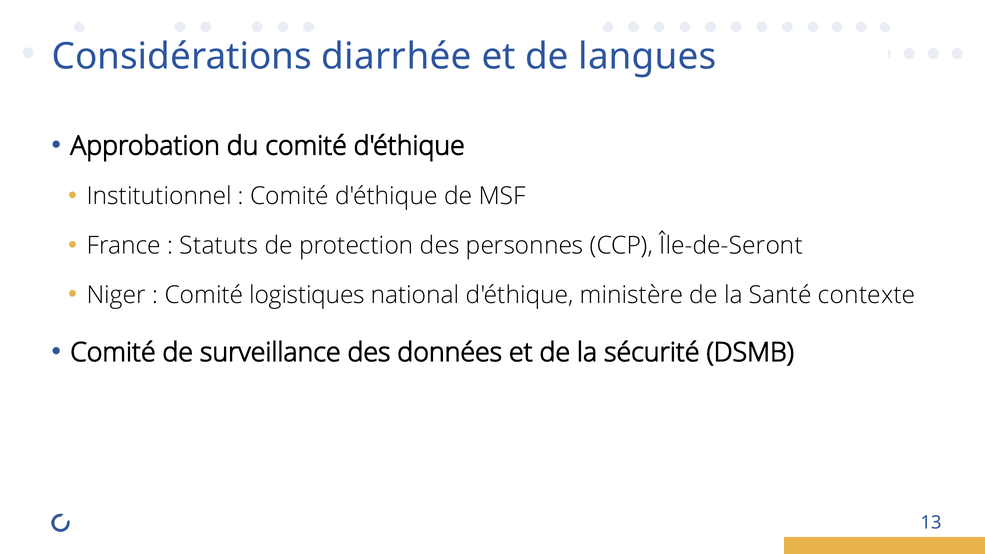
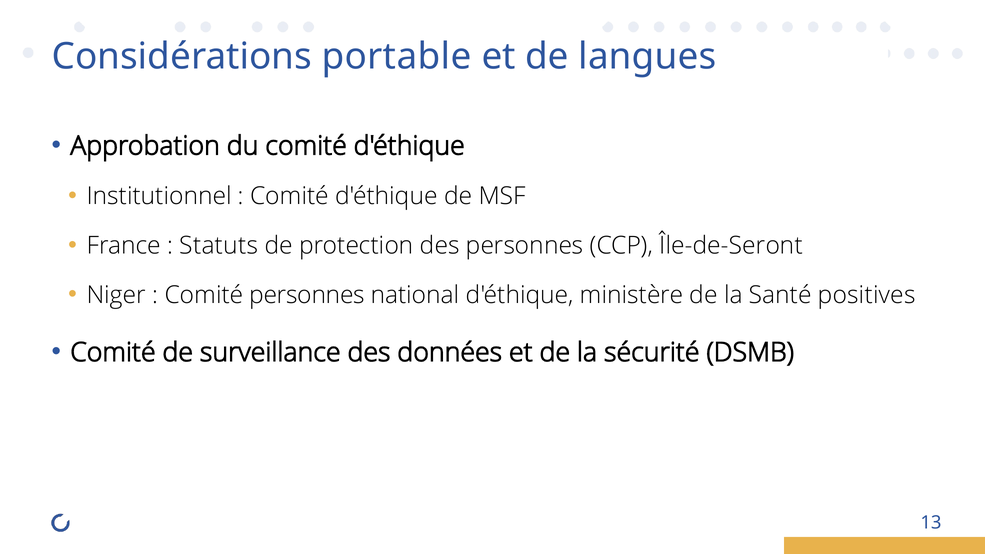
diarrhée: diarrhée -> portable
Comité logistiques: logistiques -> personnes
contexte: contexte -> positives
